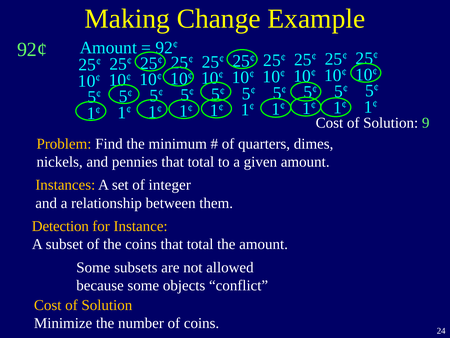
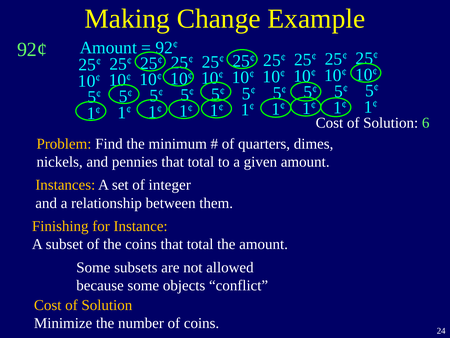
9: 9 -> 6
Detection: Detection -> Finishing
